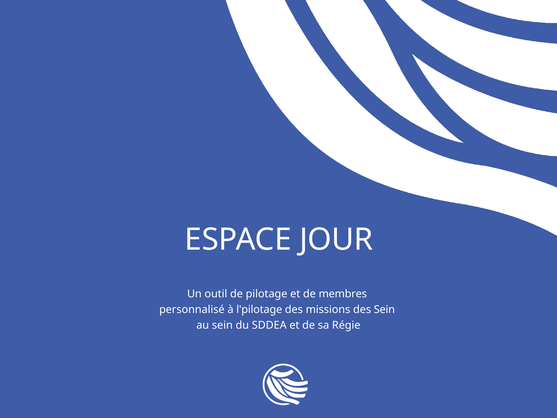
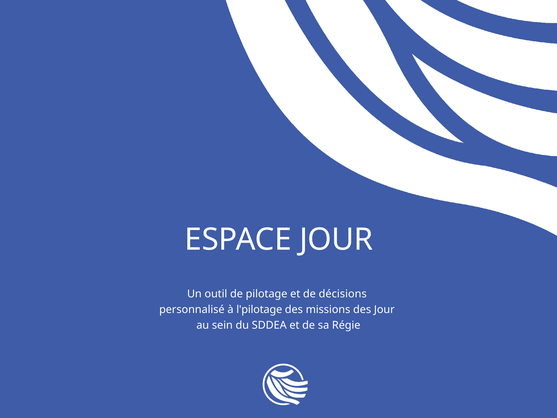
membres: membres -> décisions
des Sein: Sein -> Jour
